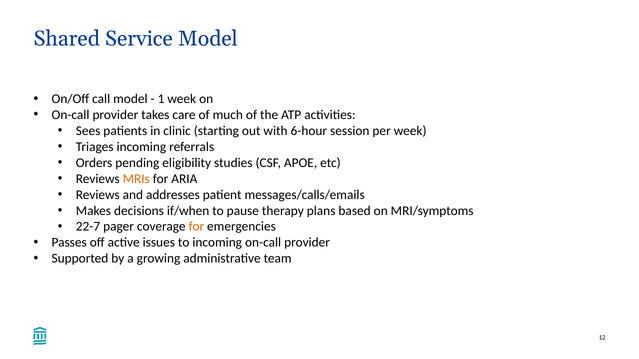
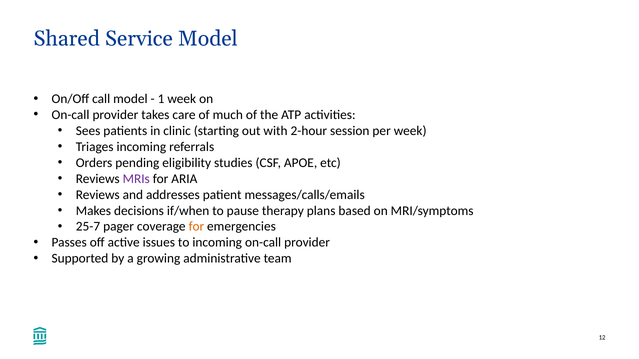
6-hour: 6-hour -> 2-hour
MRIs colour: orange -> purple
22-7: 22-7 -> 25-7
